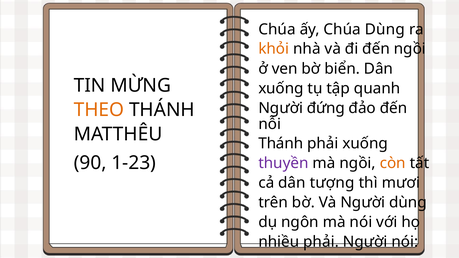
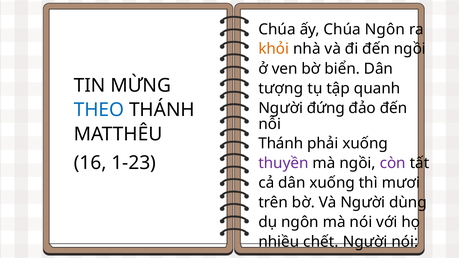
Chúa Dùng: Dùng -> Ngôn
xuống at (281, 88): xuống -> tượng
THEO colour: orange -> blue
90: 90 -> 16
còn colour: orange -> purple
dân tượng: tượng -> xuống
nhiều phải: phải -> chết
